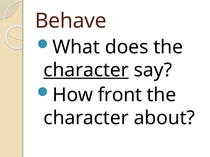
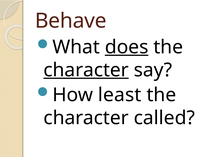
does underline: none -> present
front: front -> least
about: about -> called
